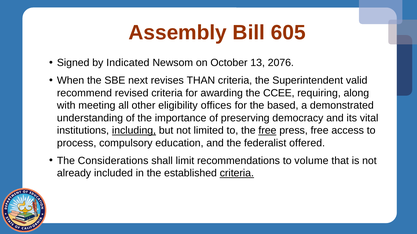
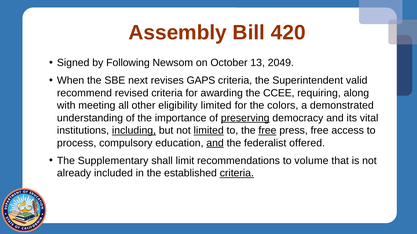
605: 605 -> 420
Indicated: Indicated -> Following
2076: 2076 -> 2049
THAN: THAN -> GAPS
eligibility offices: offices -> limited
based: based -> colors
preserving underline: none -> present
limited at (209, 131) underline: none -> present
and at (215, 143) underline: none -> present
Considerations: Considerations -> Supplementary
